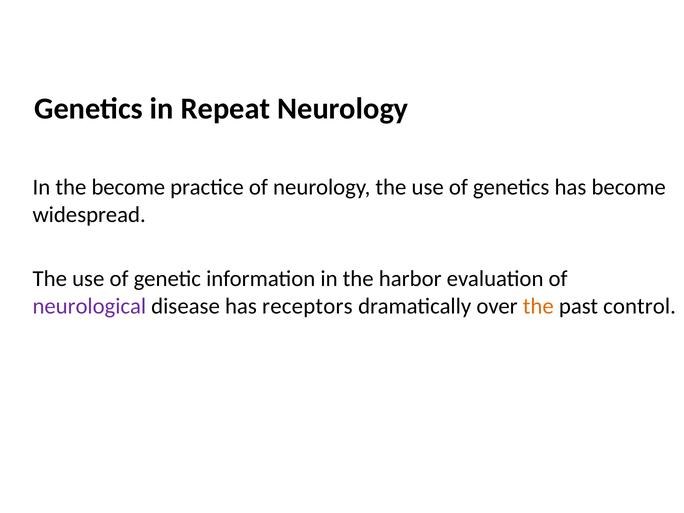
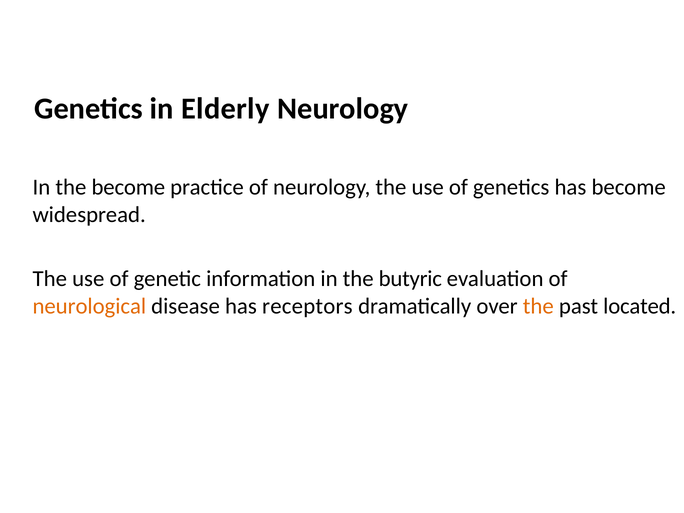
Repeat: Repeat -> Elderly
harbor: harbor -> butyric
neurological colour: purple -> orange
control: control -> located
